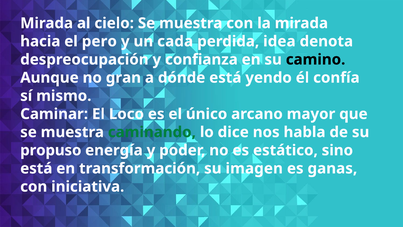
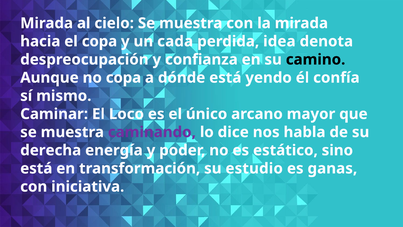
el pero: pero -> copa
no gran: gran -> copa
caminando colour: green -> purple
propuso: propuso -> derecha
imagen: imagen -> estudio
